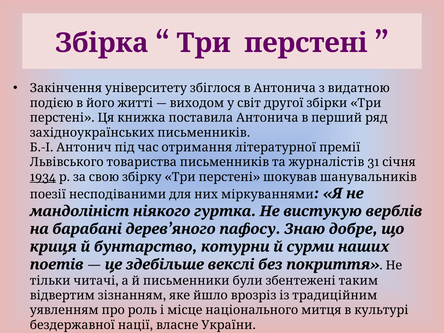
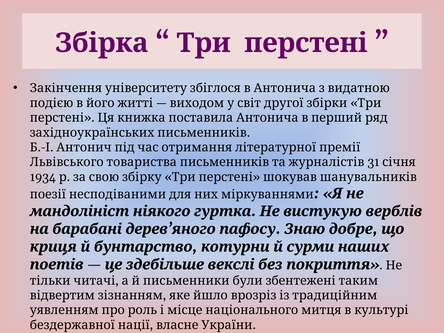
1934 underline: present -> none
